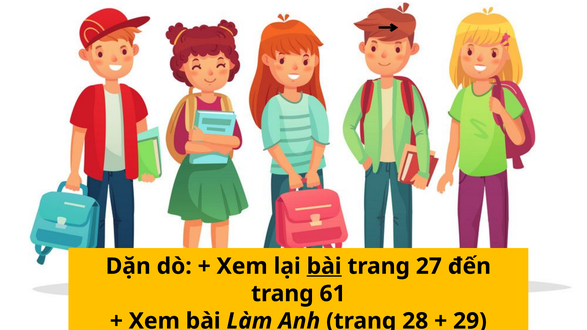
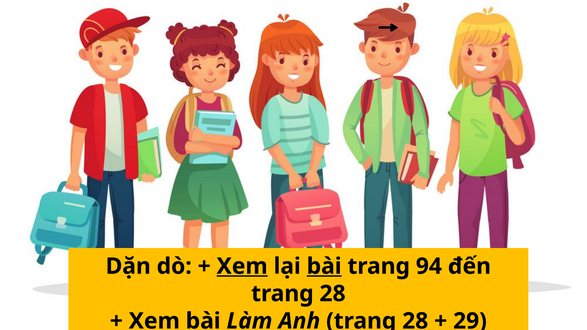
Xem at (242, 266) underline: none -> present
27: 27 -> 94
61 at (333, 294): 61 -> 28
